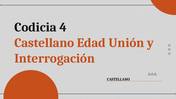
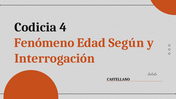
Castellano at (44, 43): Castellano -> Fenómeno
Unión: Unión -> Según
